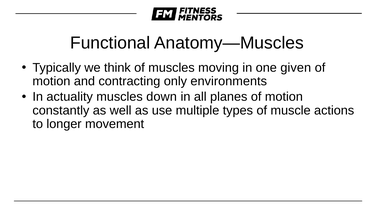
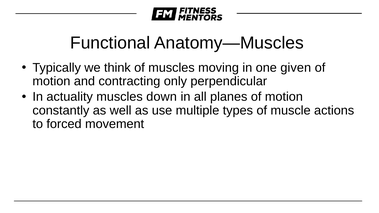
environments: environments -> perpendicular
longer: longer -> forced
